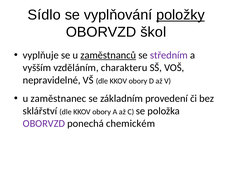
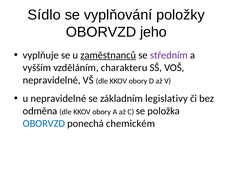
položky underline: present -> none
škol: škol -> jeho
u zaměstnanec: zaměstnanec -> nepravidelné
provedení: provedení -> legislativy
sklářství: sklářství -> odměna
OBORVZD at (44, 124) colour: purple -> blue
